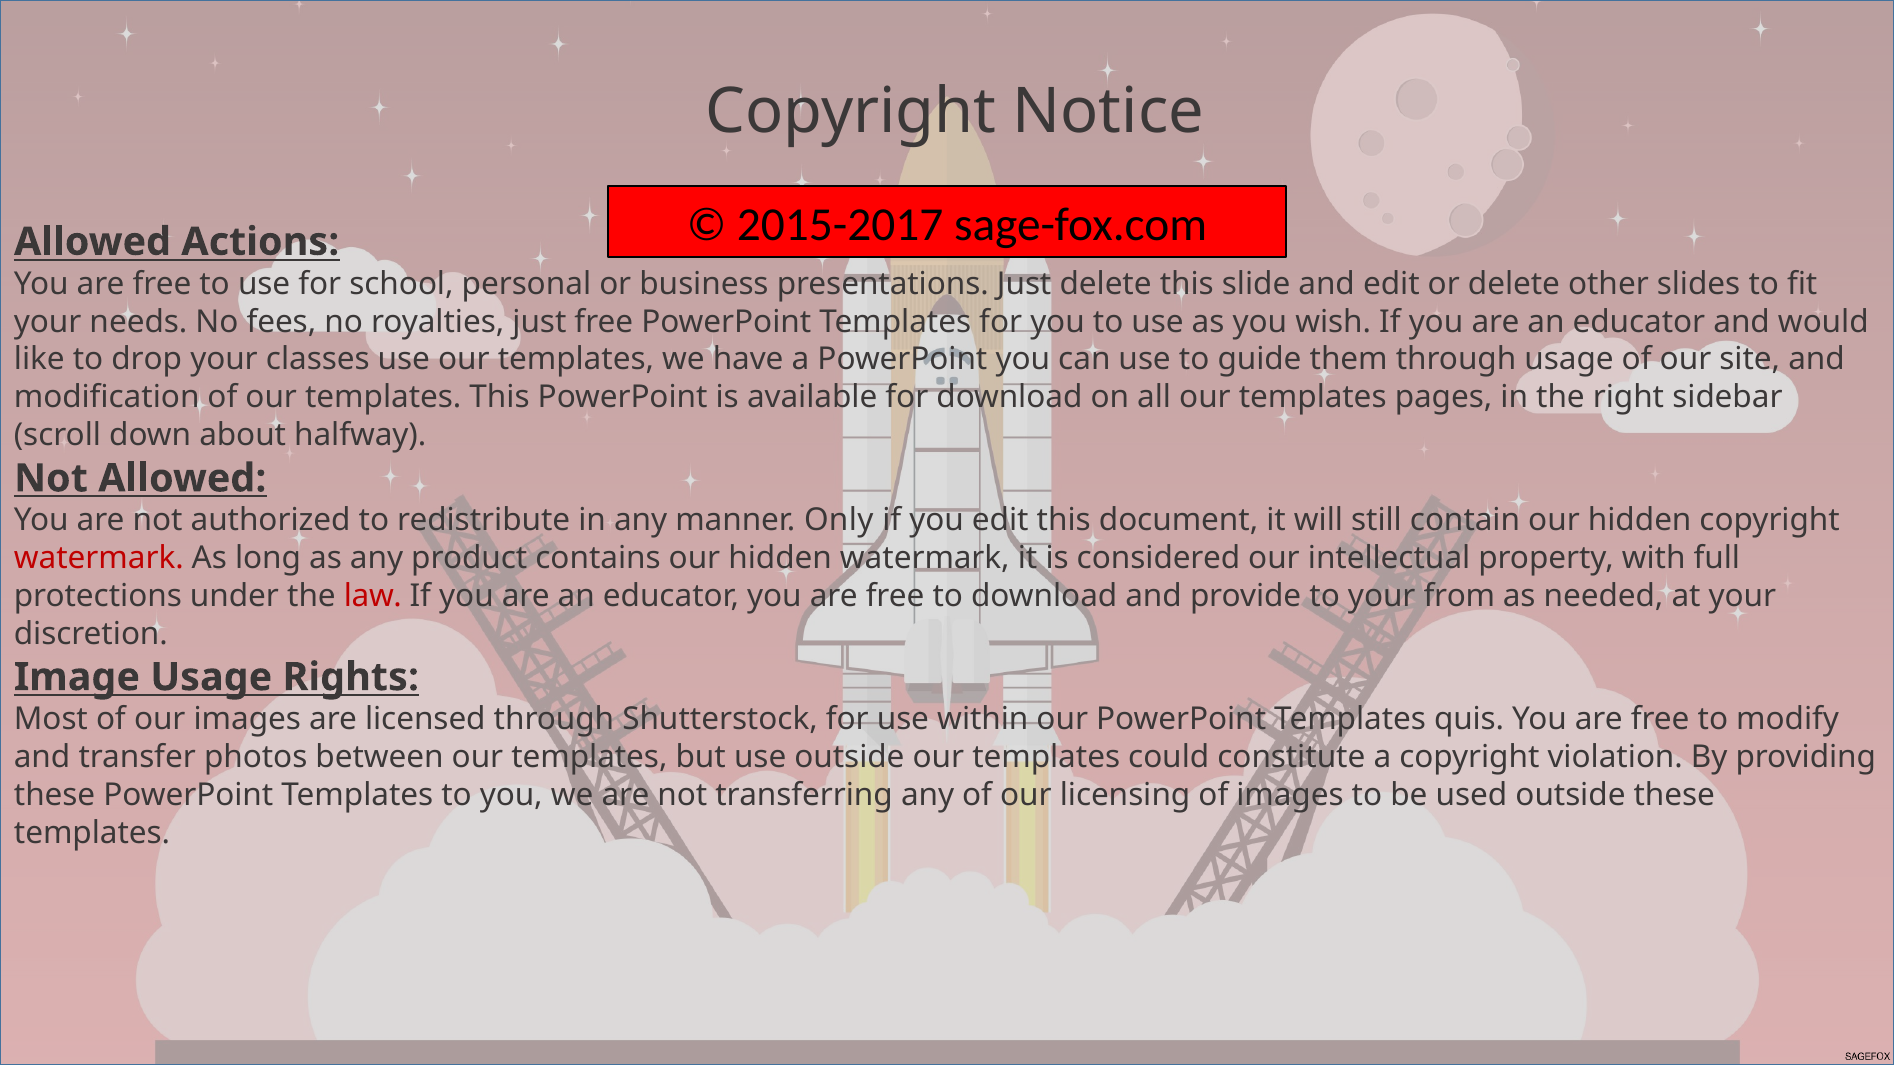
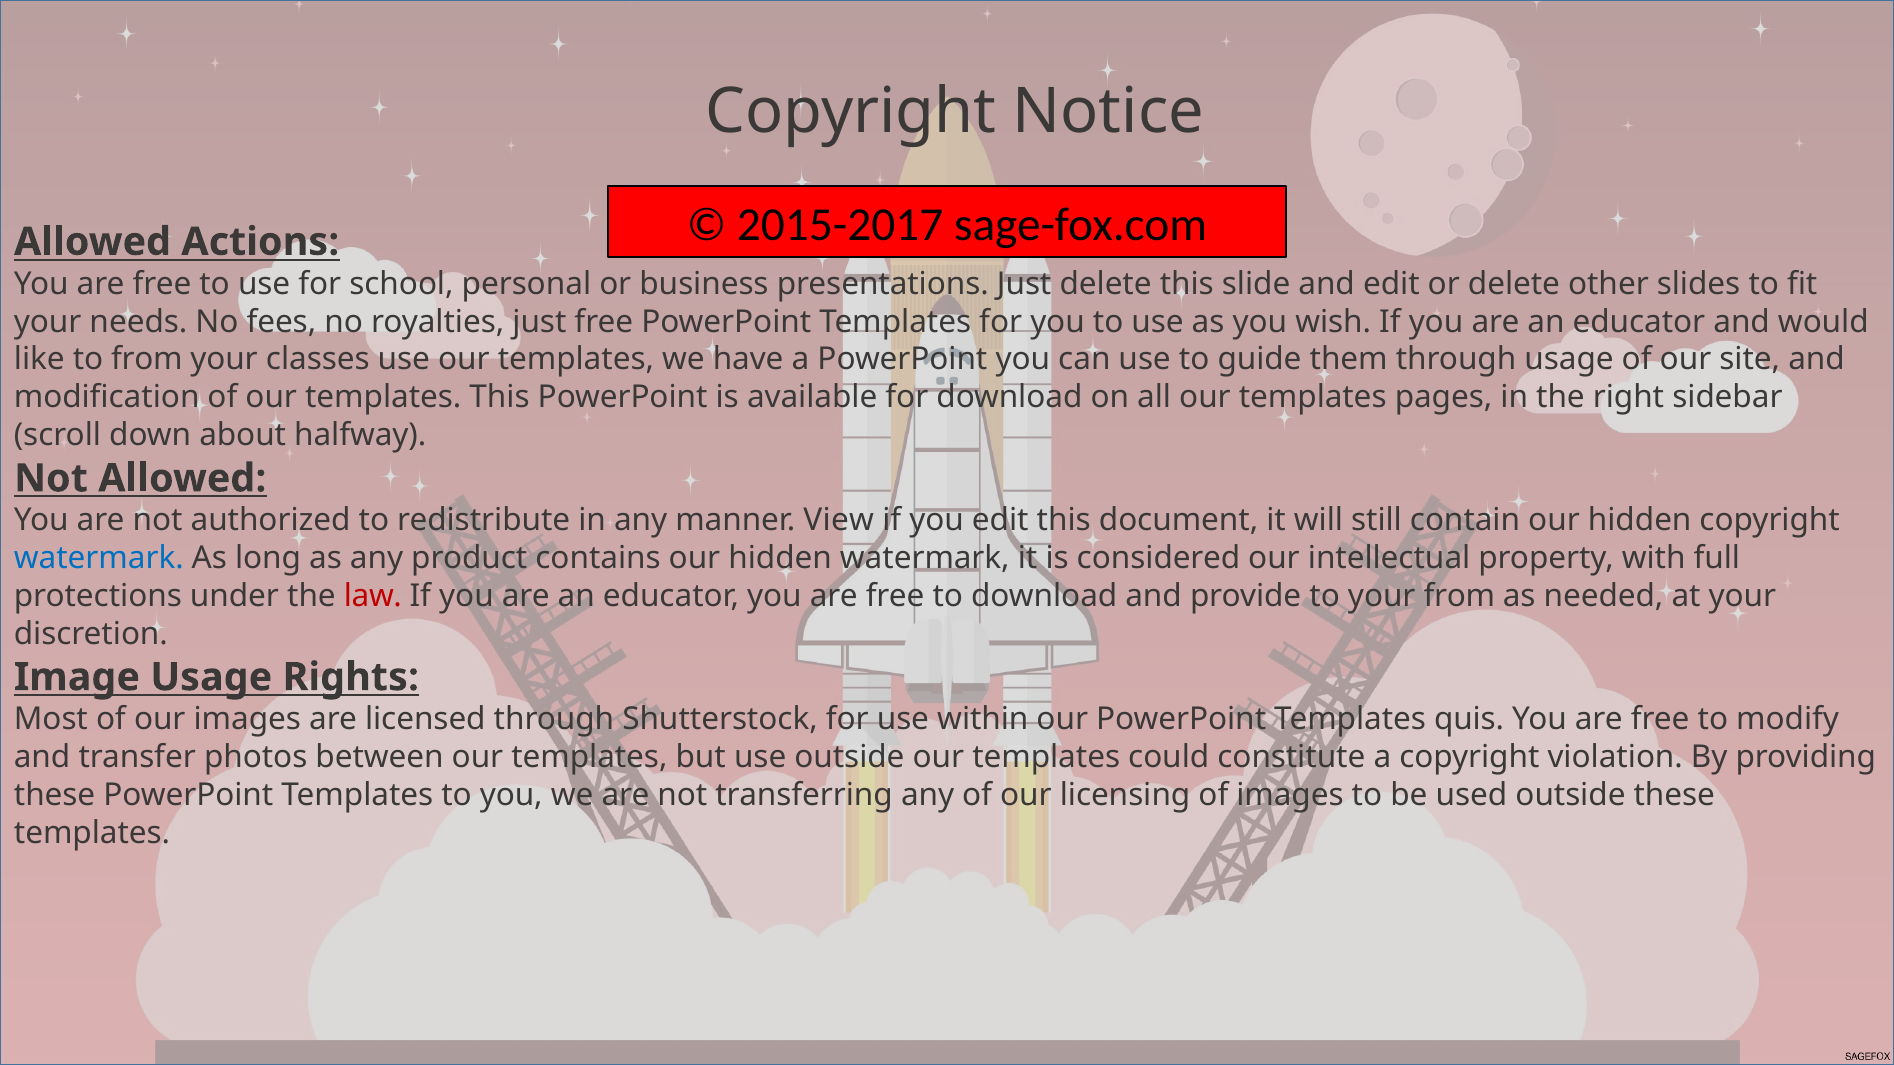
to drop: drop -> from
Only: Only -> View
watermark at (99, 559) colour: red -> blue
